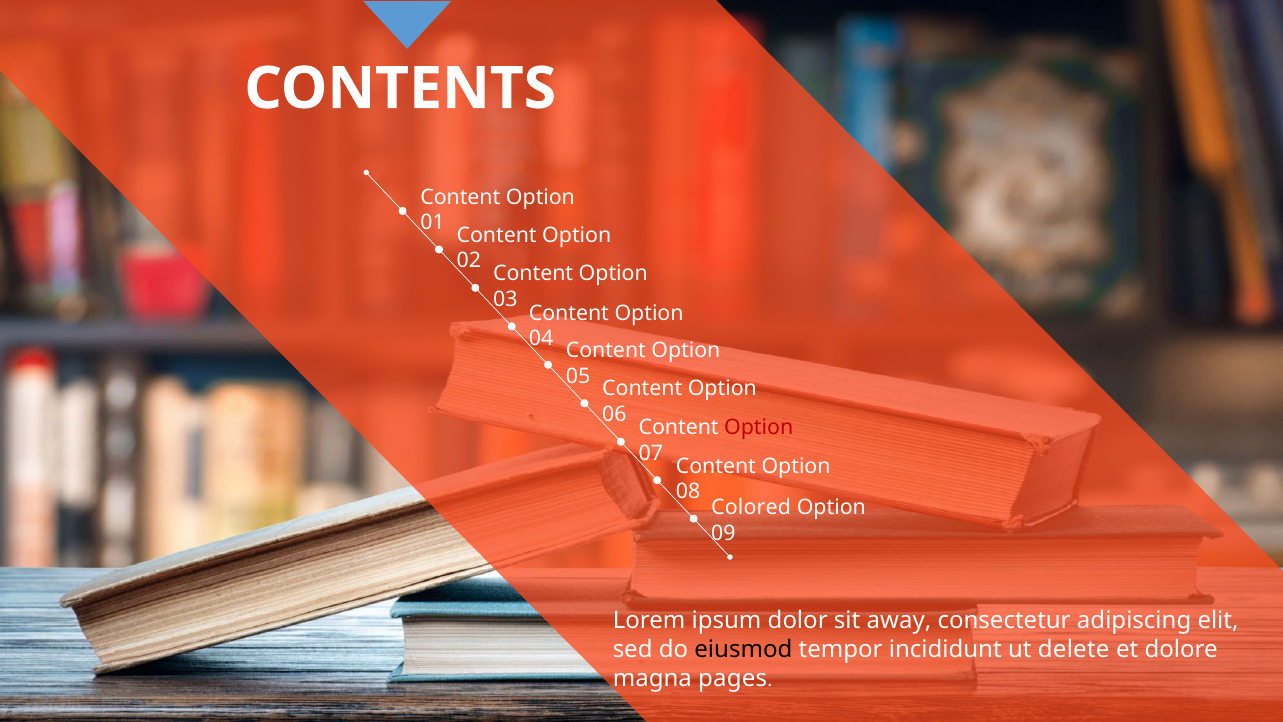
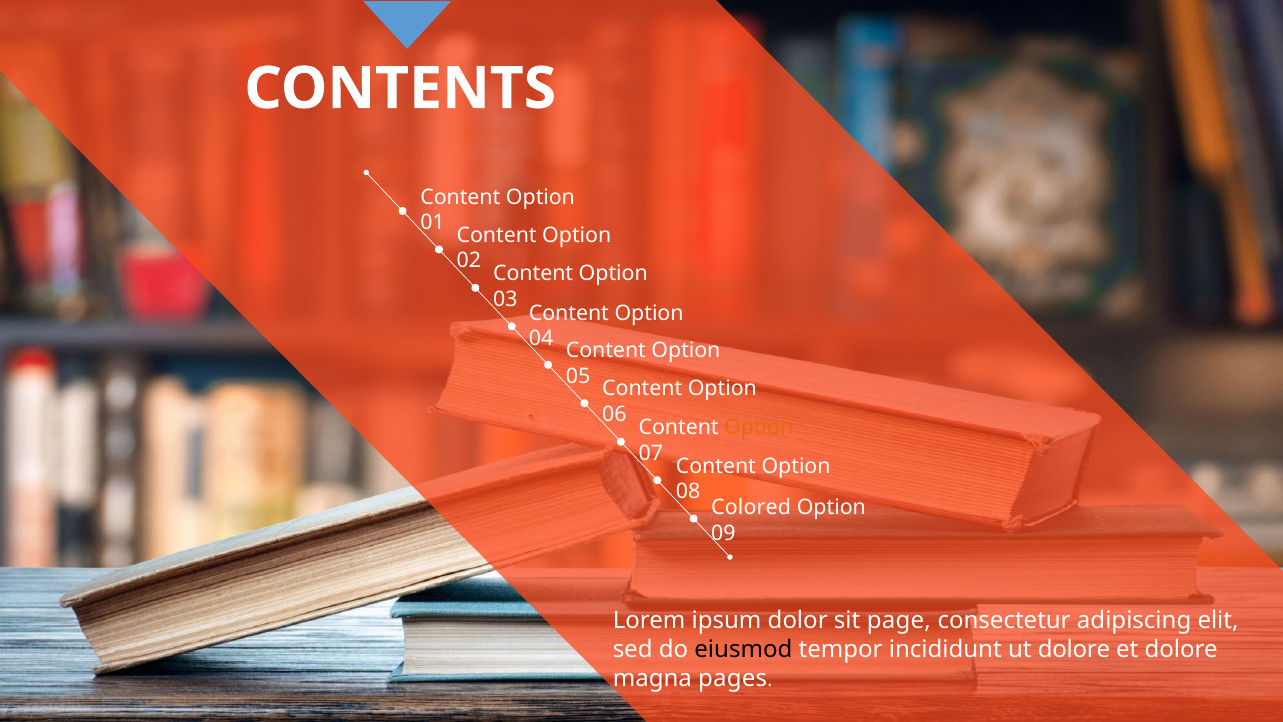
Option at (759, 428) colour: red -> orange
away: away -> page
ut delete: delete -> dolore
